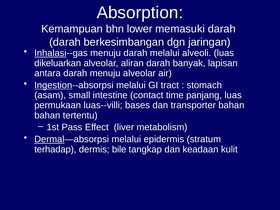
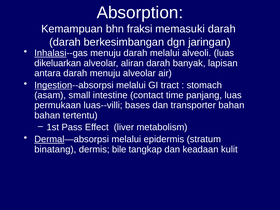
lower: lower -> fraksi
terhadap: terhadap -> binatang
